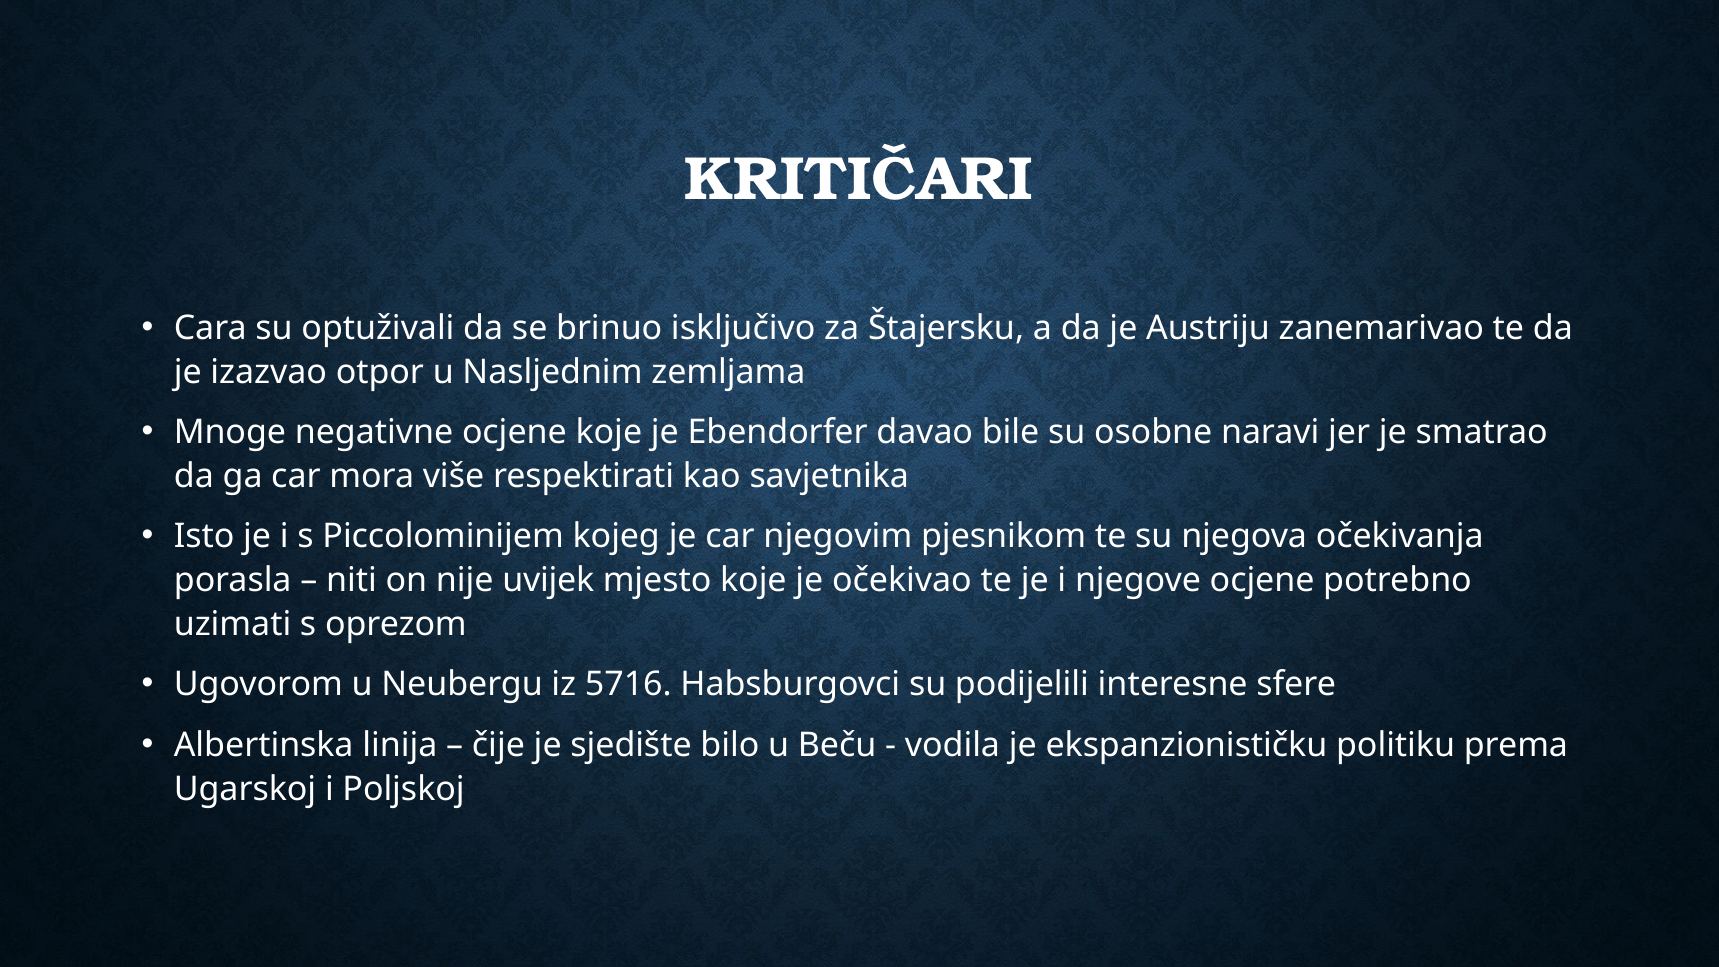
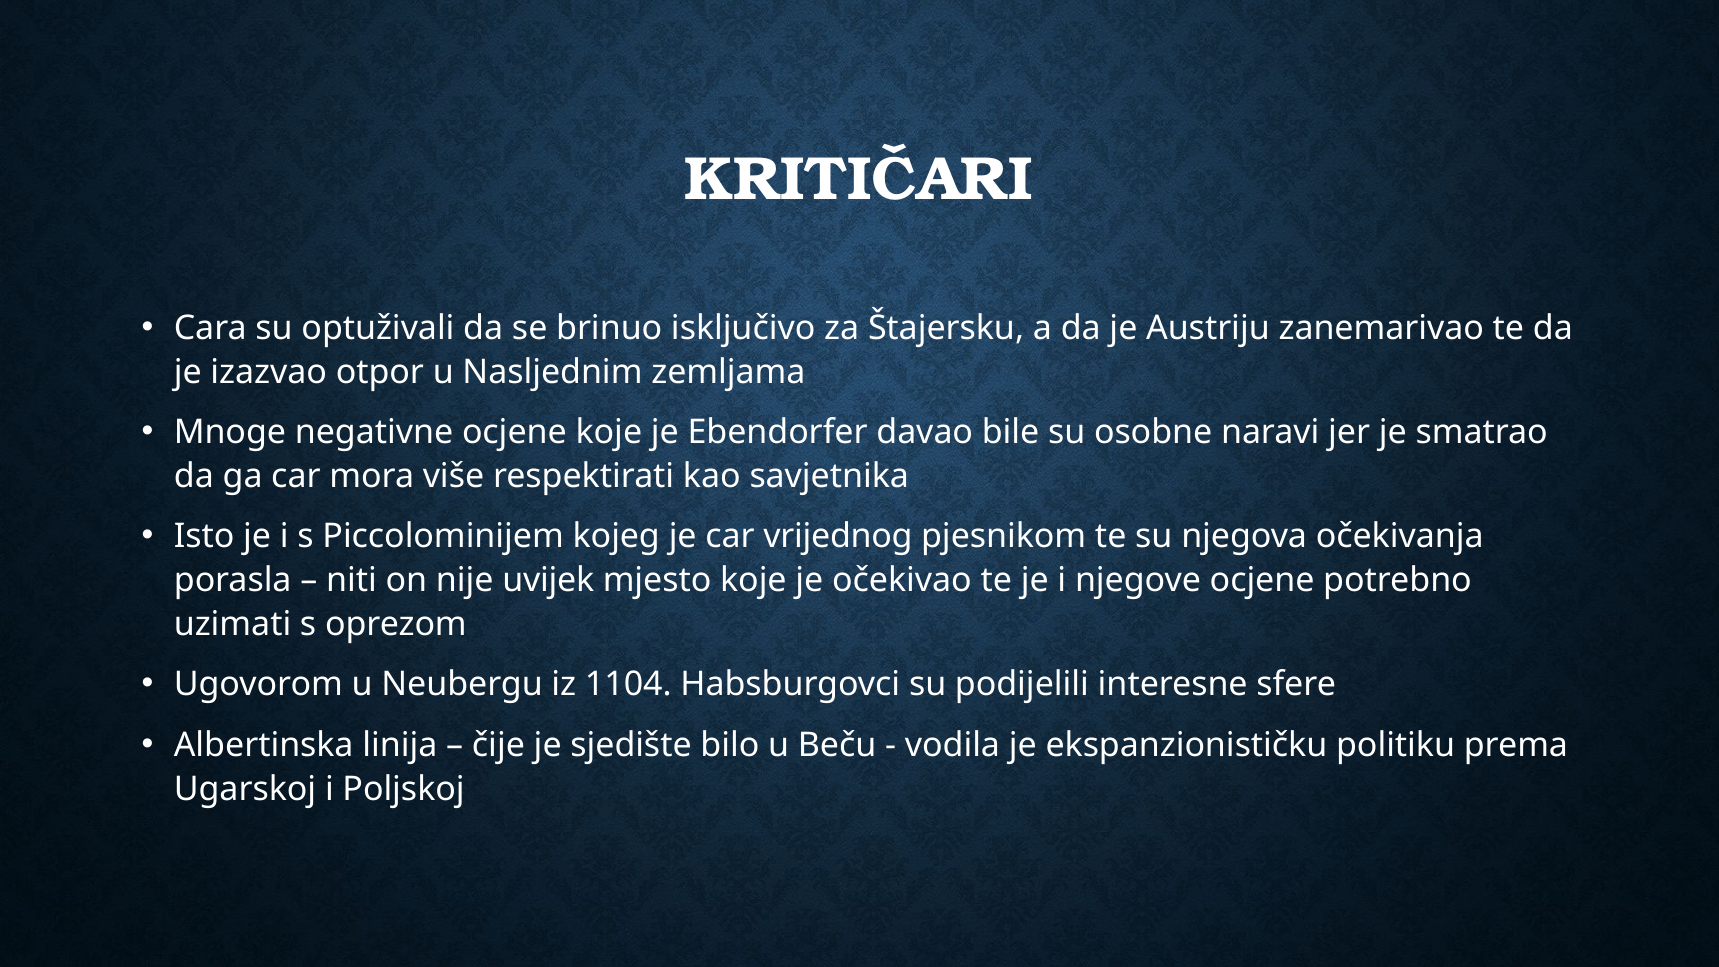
njegovim: njegovim -> vrijednog
5716: 5716 -> 1104
